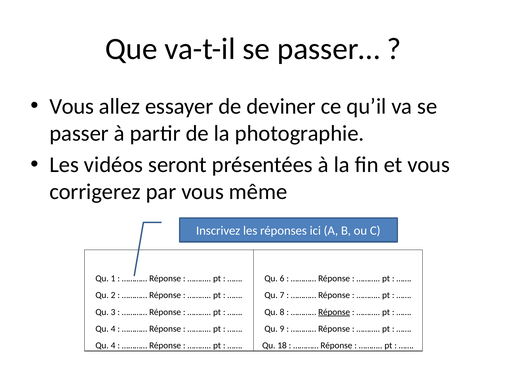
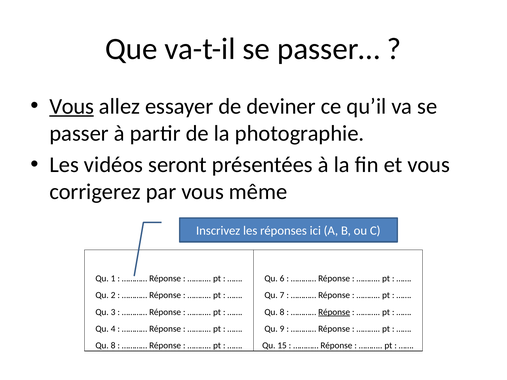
Vous at (72, 106) underline: none -> present
4 at (113, 346): 4 -> 8
18: 18 -> 15
